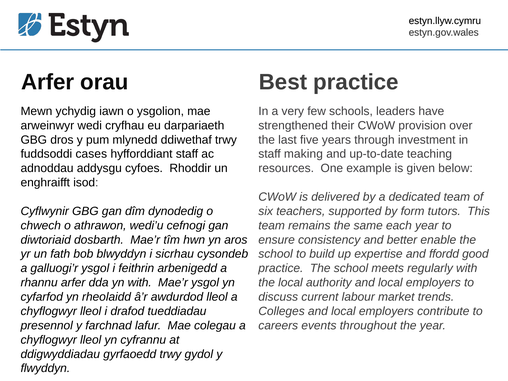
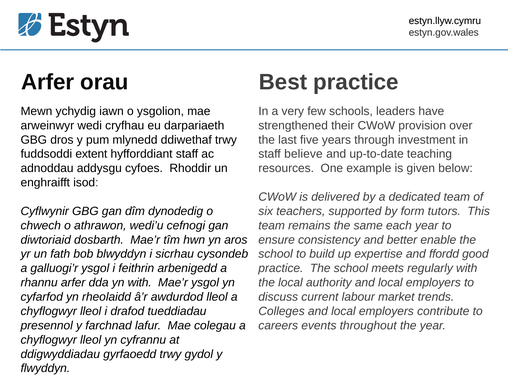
cases: cases -> extent
making: making -> believe
